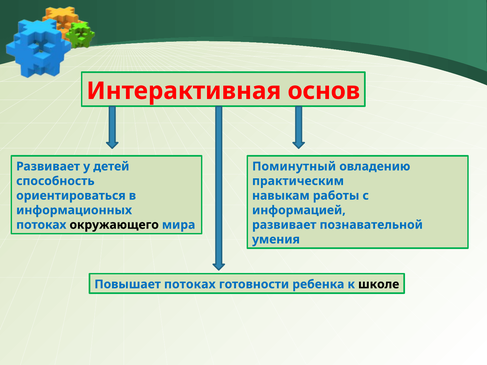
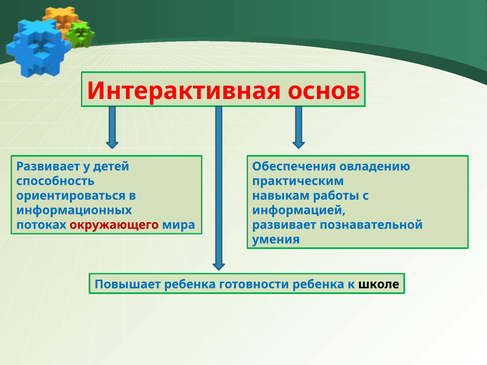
Поминутный: Поминутный -> Обеспечения
окружающего colour: black -> red
Повышает потоках: потоках -> ребенка
